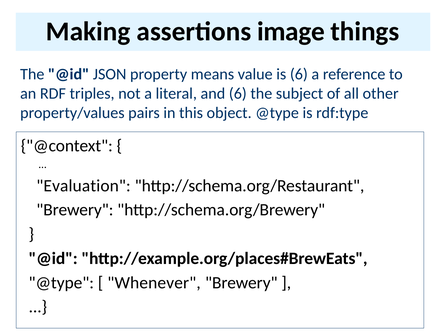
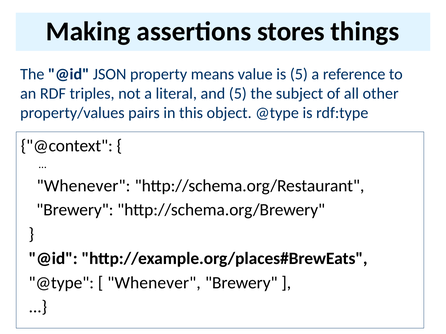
image: image -> stores
is 6: 6 -> 5
and 6: 6 -> 5
Evaluation at (84, 186): Evaluation -> Whenever
